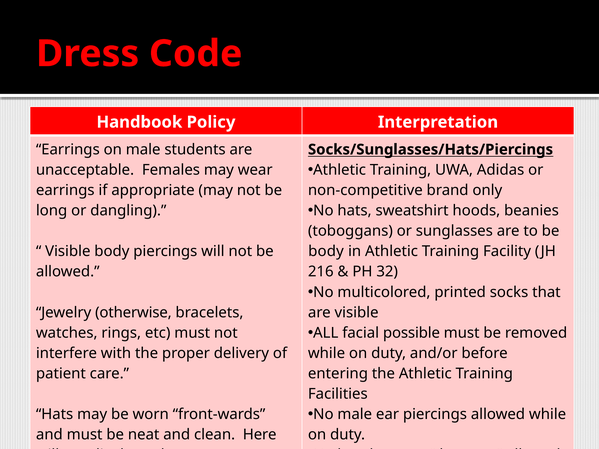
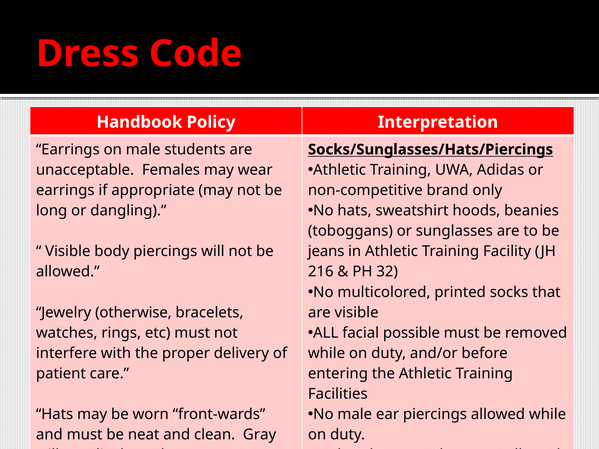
body at (326, 251): body -> jeans
Here: Here -> Gray
